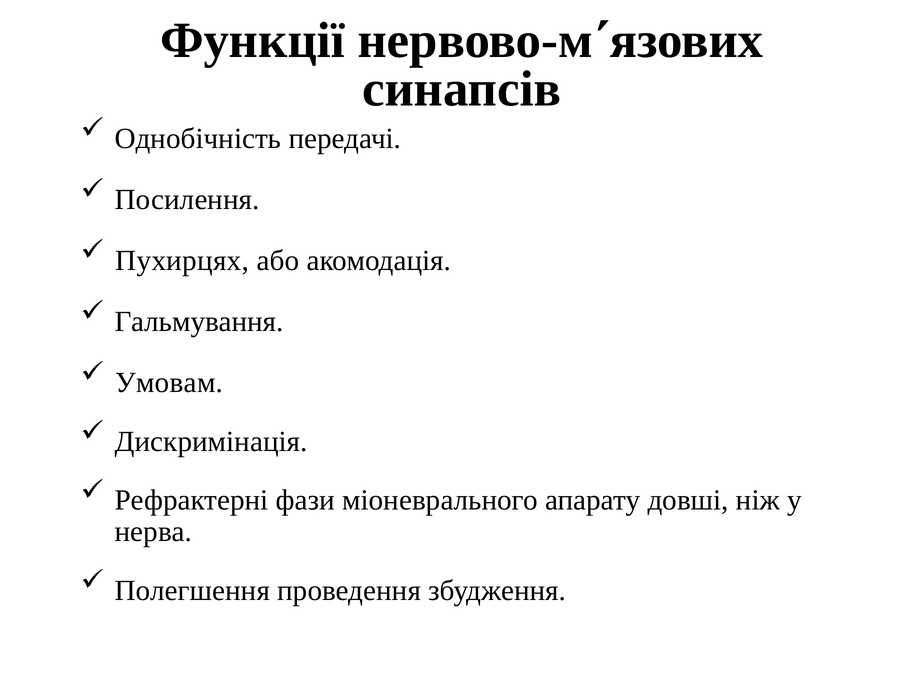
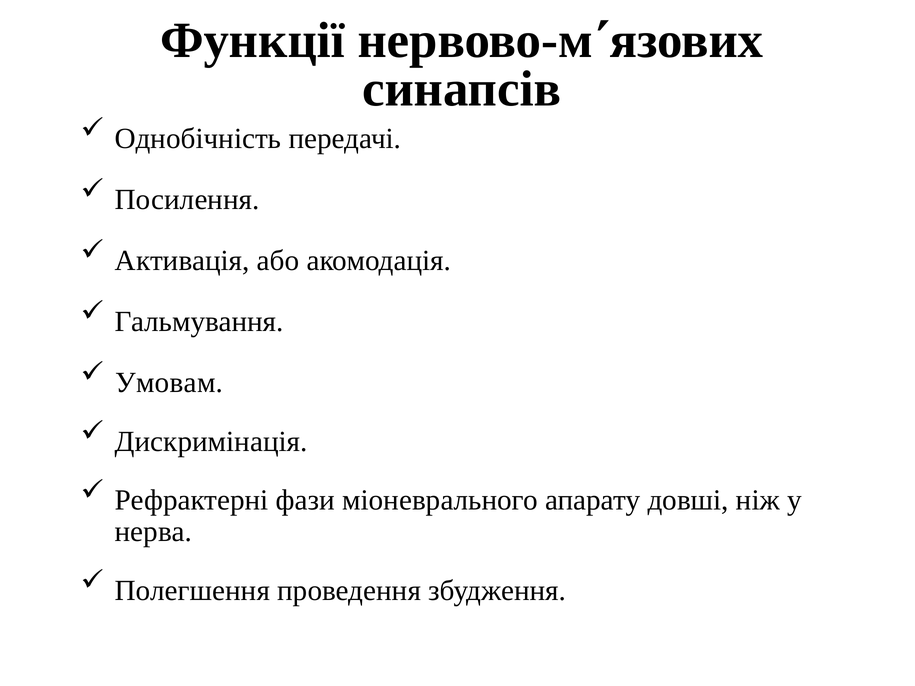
Пухирцях: Пухирцях -> Активація
